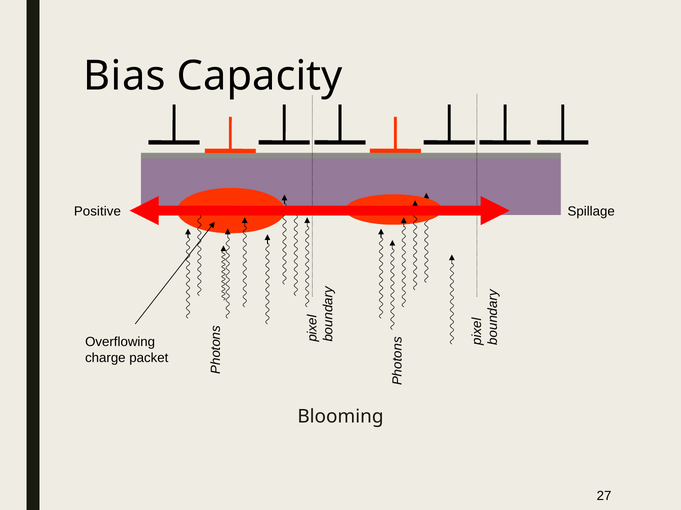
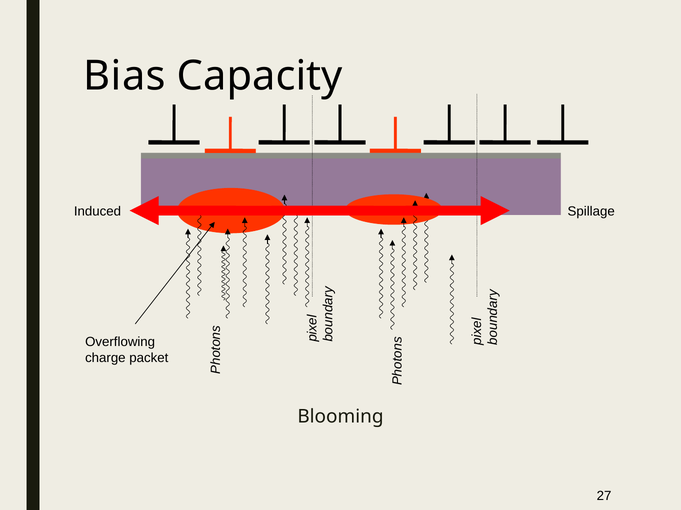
Positive: Positive -> Induced
